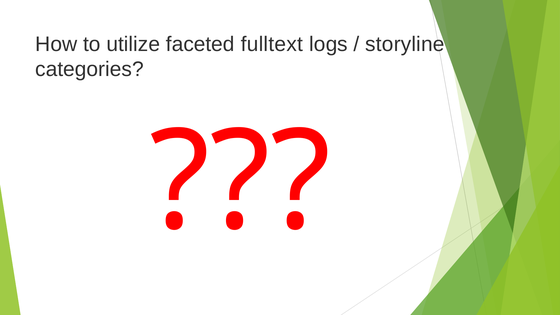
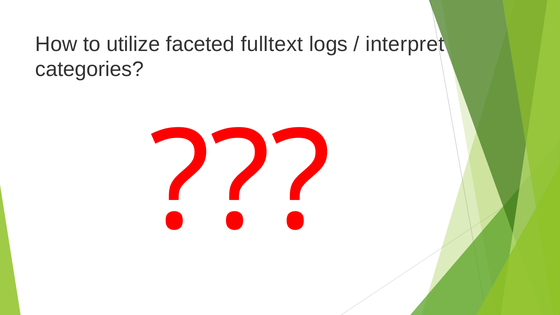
storyline: storyline -> interpret
